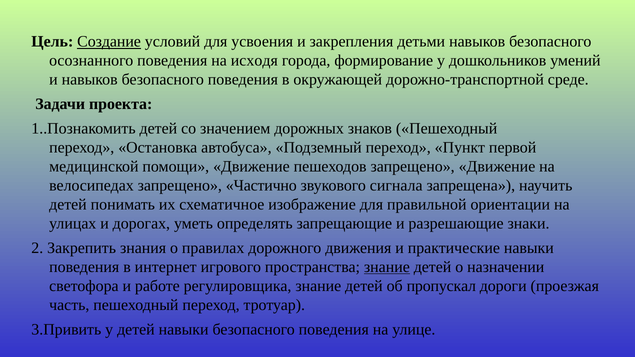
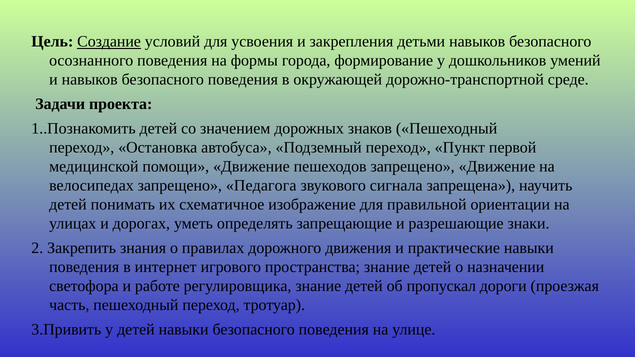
исходя: исходя -> формы
Частично: Частично -> Педагога
знание at (387, 267) underline: present -> none
